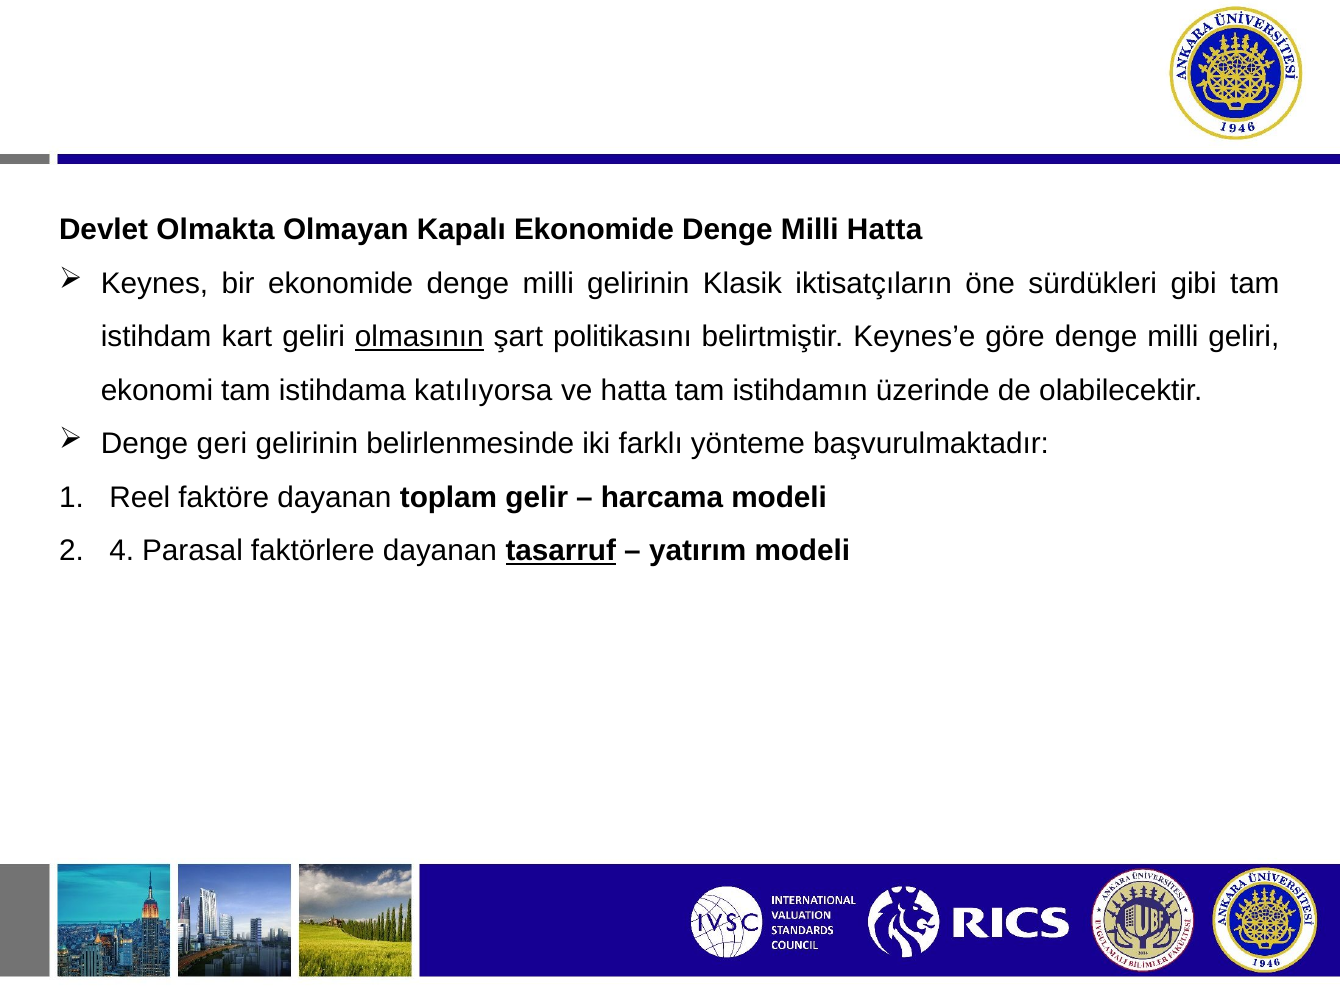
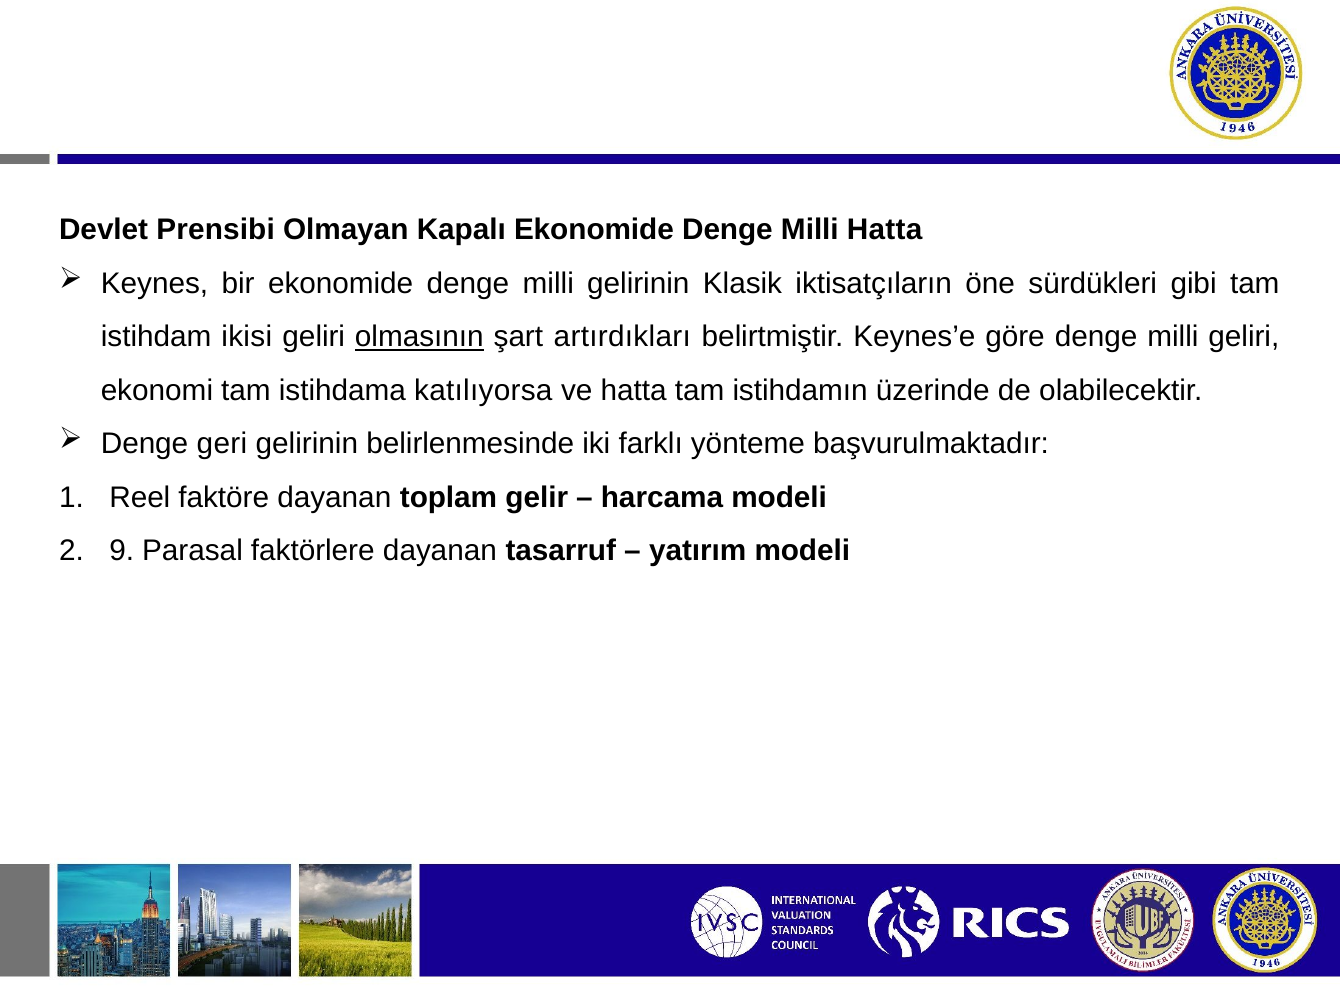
Olmakta: Olmakta -> Prensibi
kart: kart -> ikisi
politikasını: politikasını -> artırdıkları
4: 4 -> 9
tasarruf underline: present -> none
